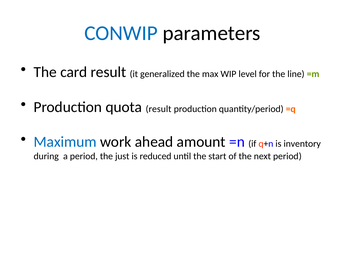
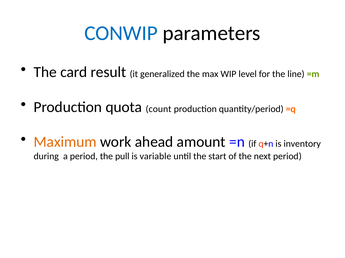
quota result: result -> count
Maximum colour: blue -> orange
just: just -> pull
reduced: reduced -> variable
